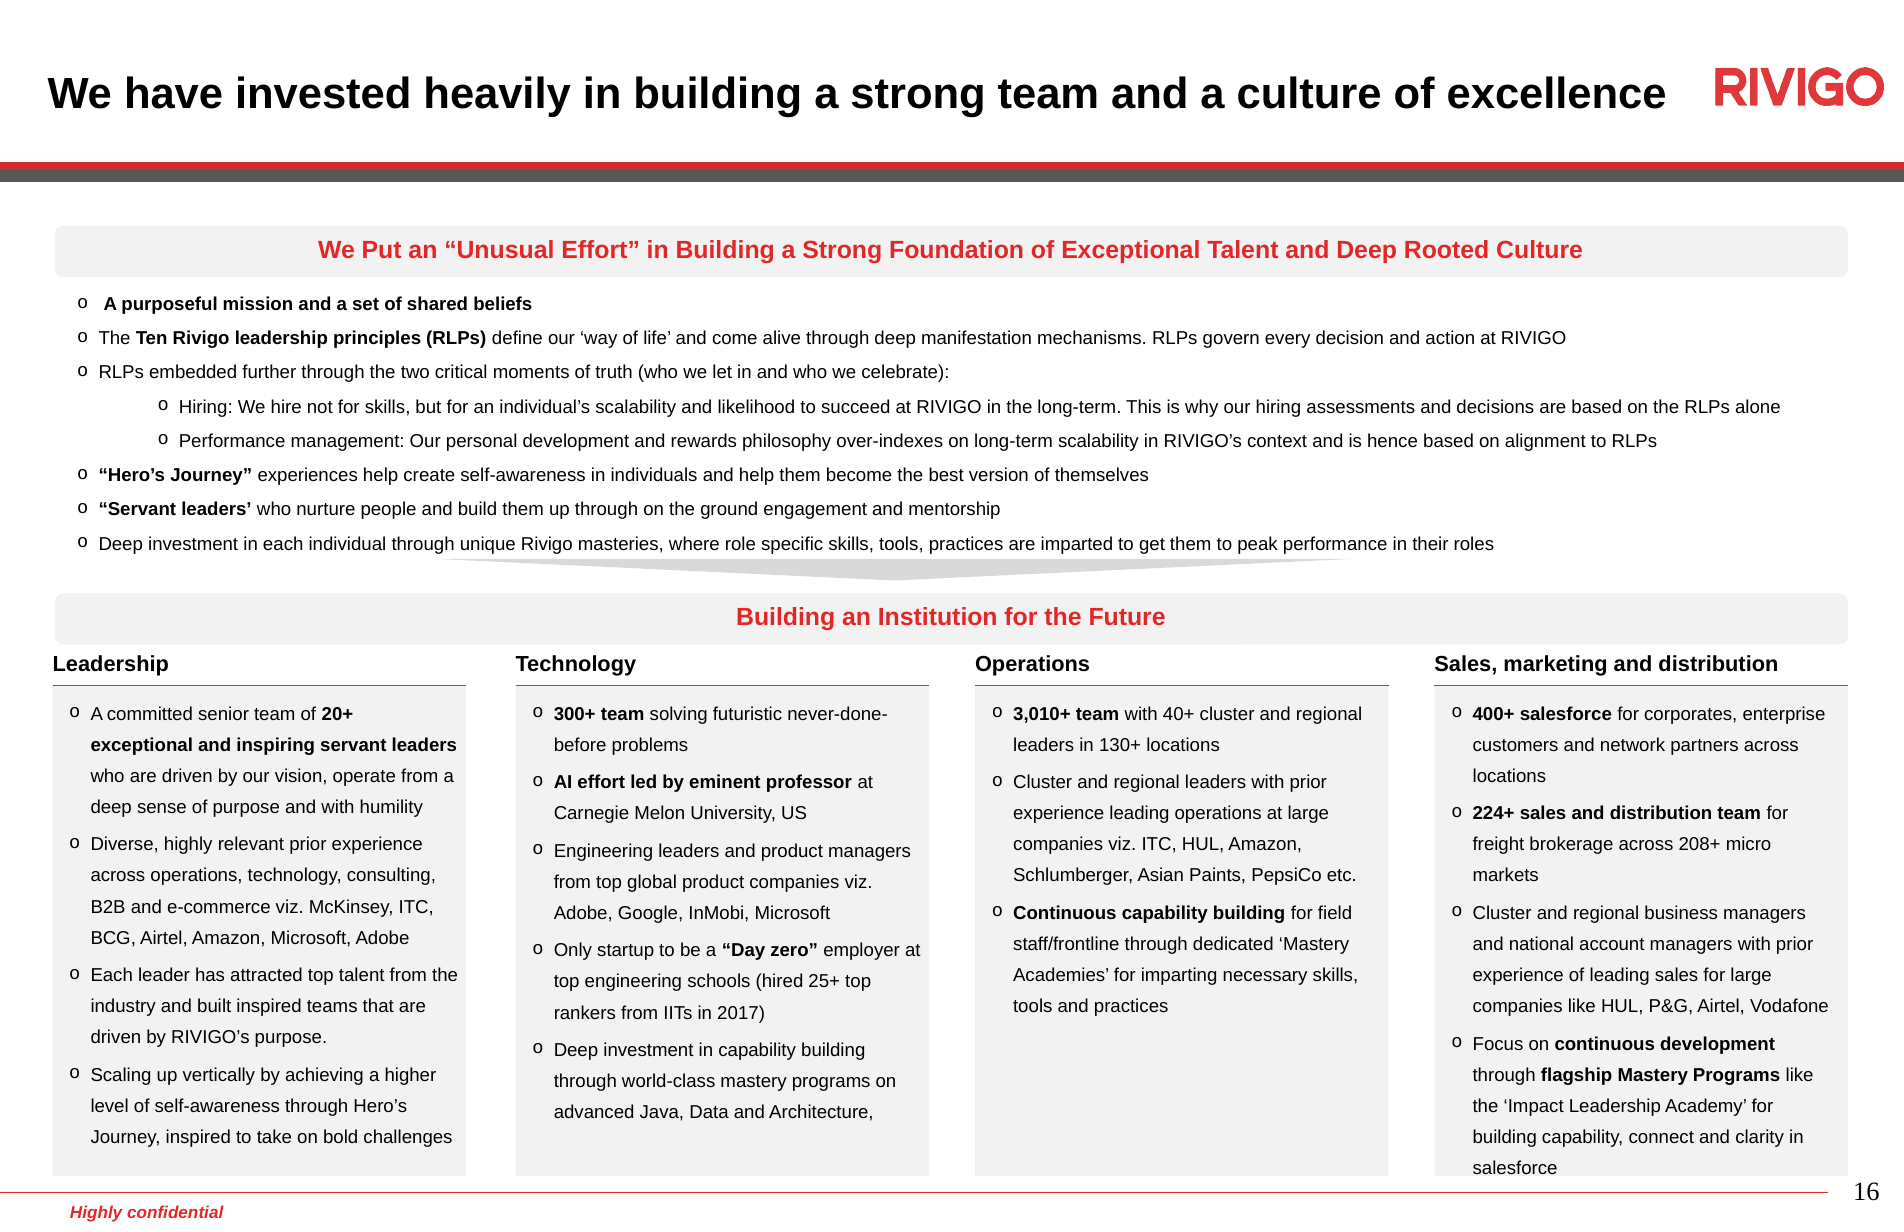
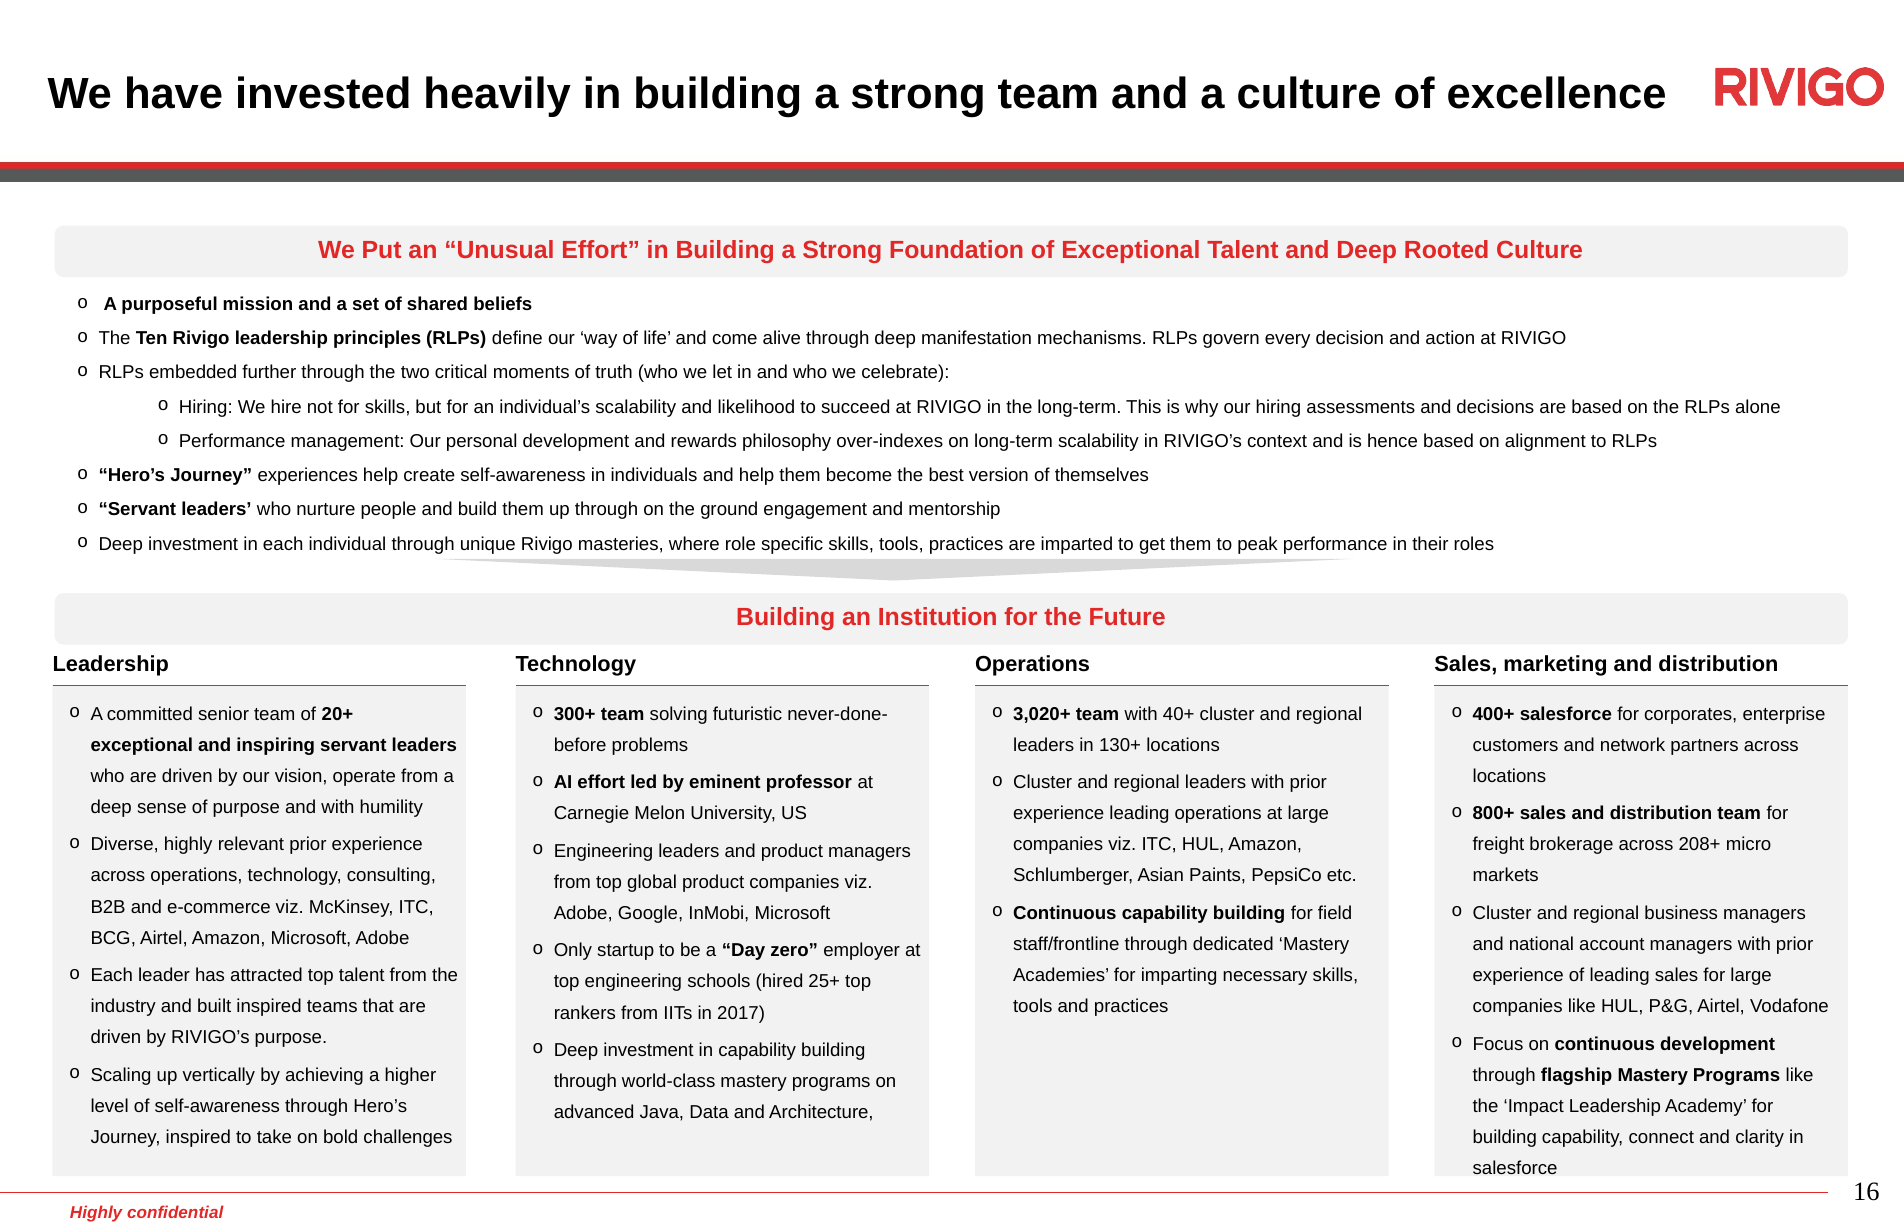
3,010+: 3,010+ -> 3,020+
224+: 224+ -> 800+
